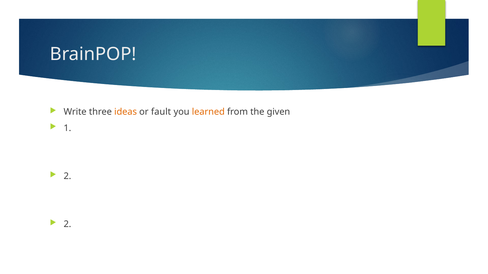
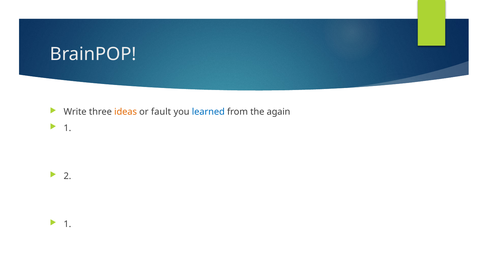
learned colour: orange -> blue
given: given -> again
2 at (67, 225): 2 -> 1
